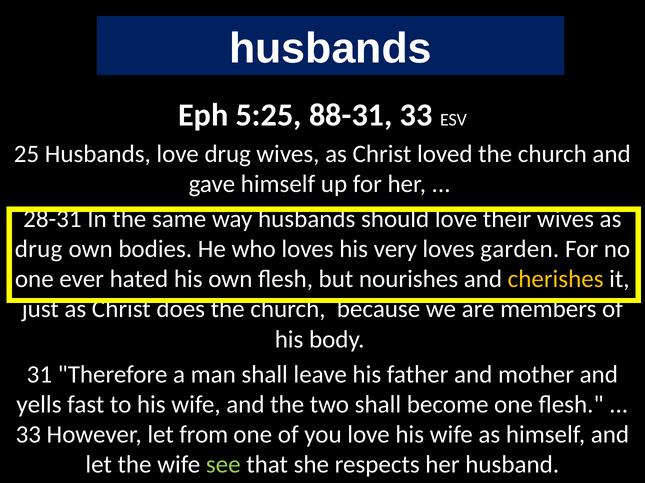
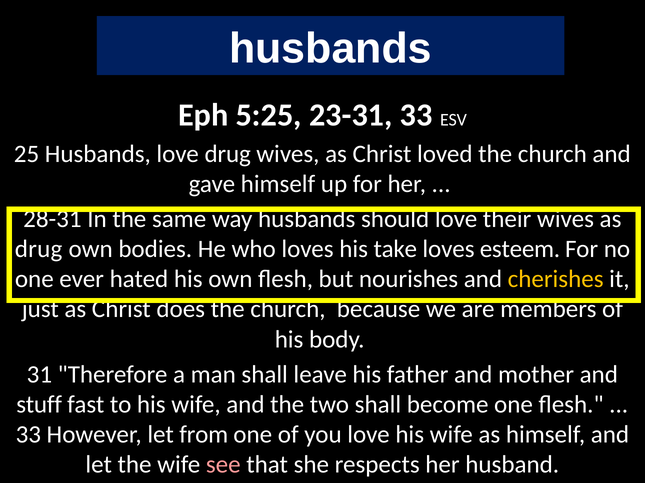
88-31: 88-31 -> 23-31
very: very -> take
garden: garden -> esteem
yells: yells -> stuff
see colour: light green -> pink
